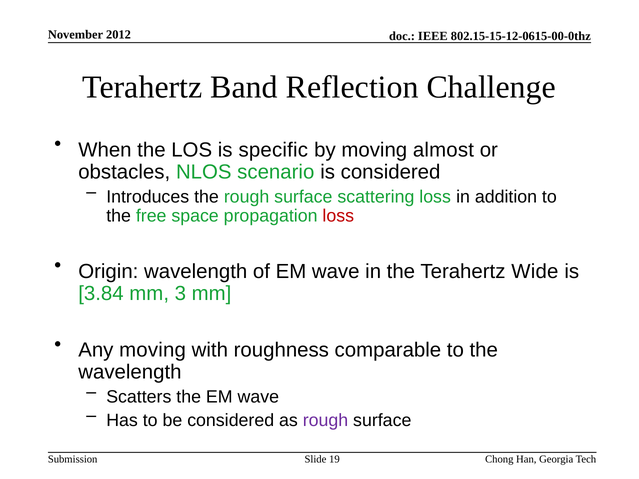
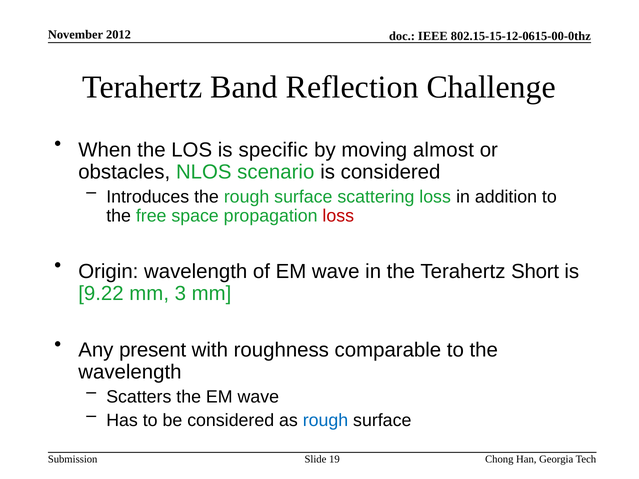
Wide: Wide -> Short
3.84: 3.84 -> 9.22
Any moving: moving -> present
rough at (325, 421) colour: purple -> blue
